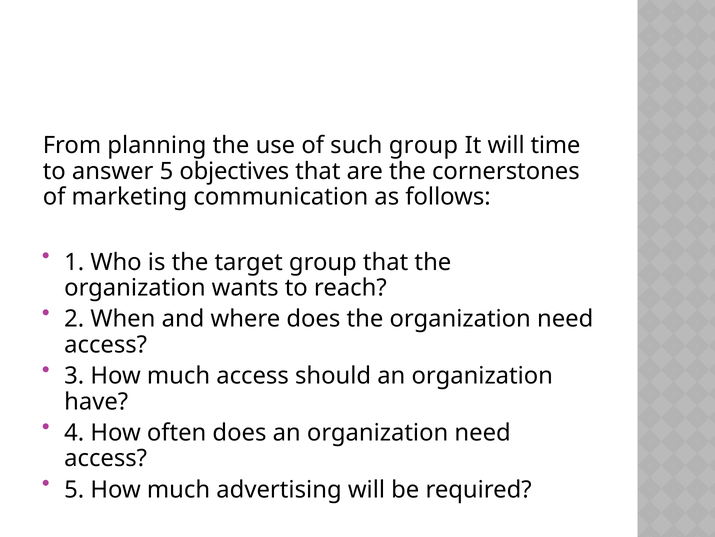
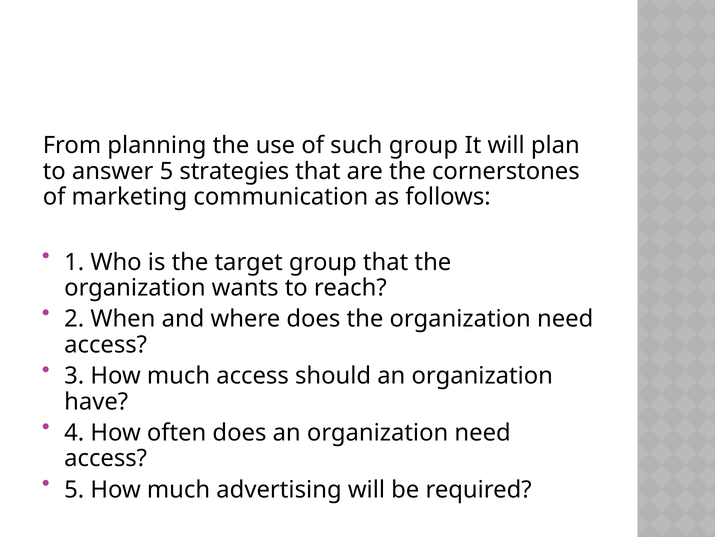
time: time -> plan
objectives: objectives -> strategies
